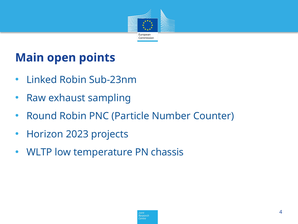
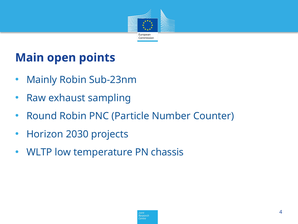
Linked: Linked -> Mainly
2023: 2023 -> 2030
